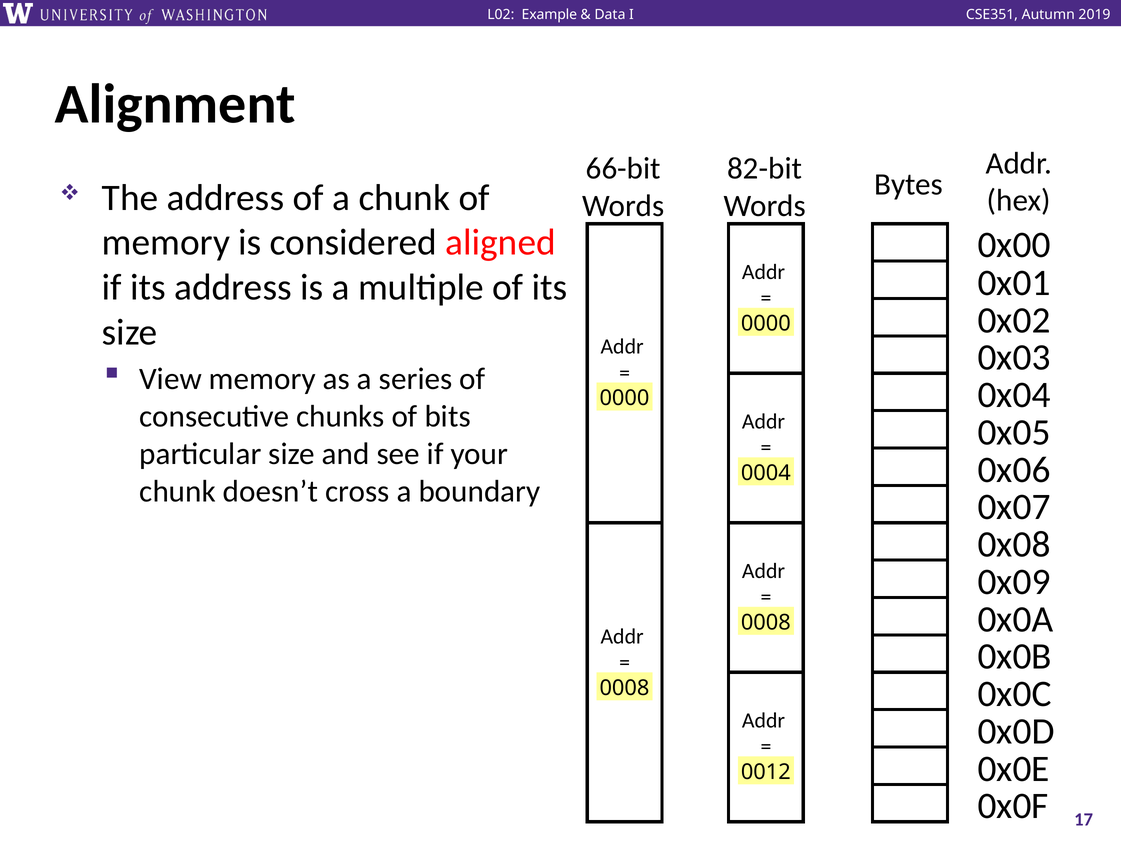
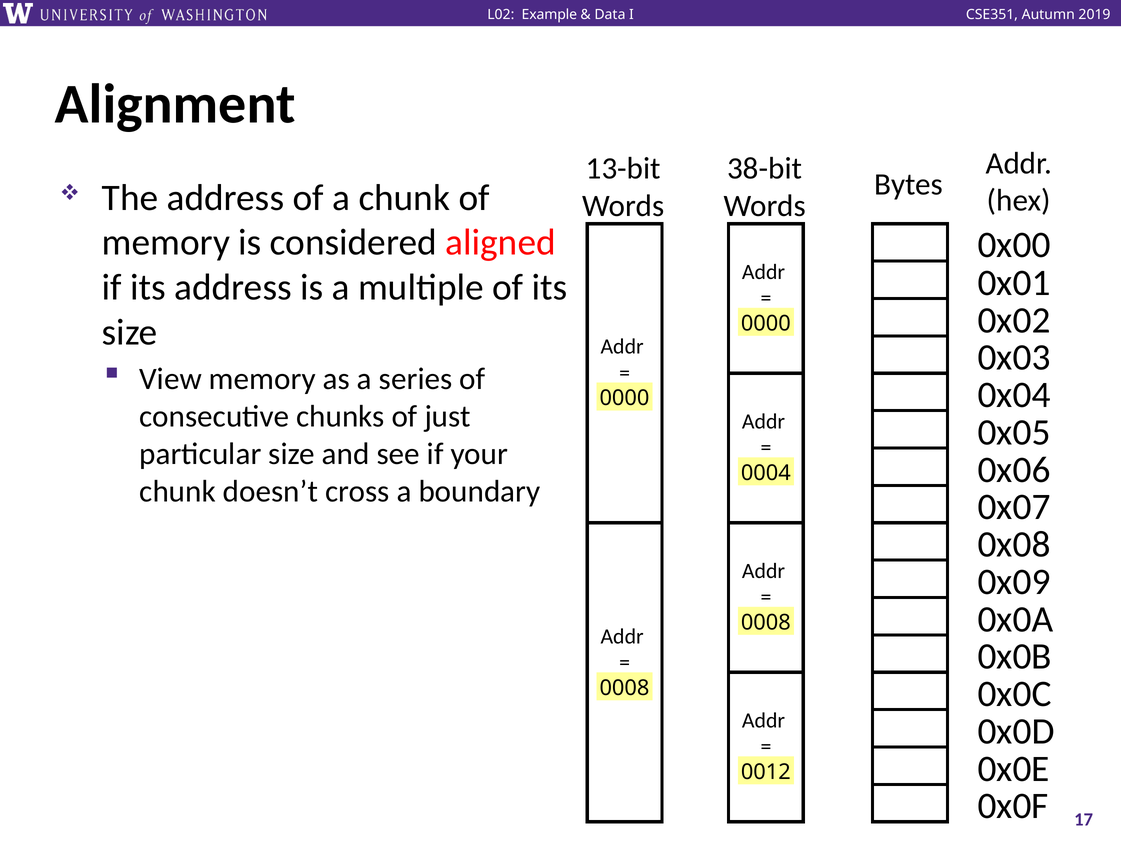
66-bit: 66-bit -> 13-bit
82-bit: 82-bit -> 38-bit
bits: bits -> just
